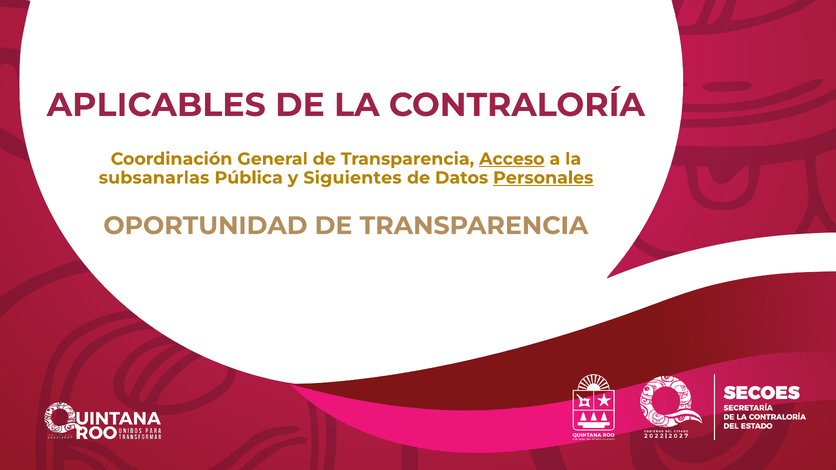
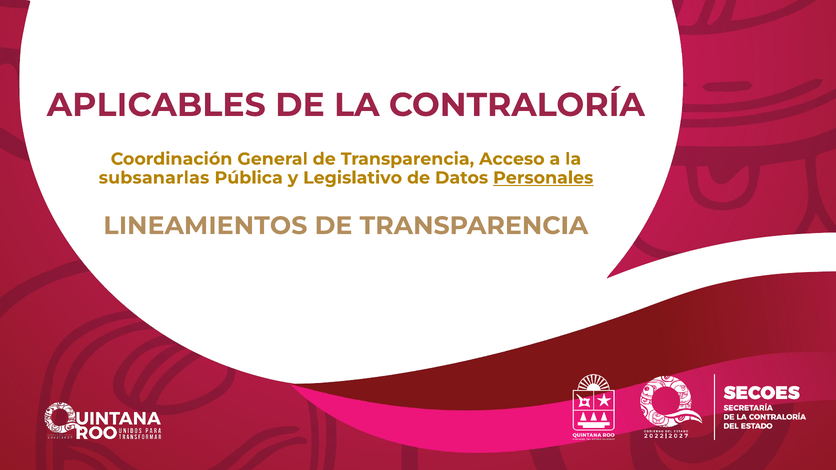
Acceso underline: present -> none
Siguientes: Siguientes -> Legislativo
OPORTUNIDAD: OPORTUNIDAD -> LINEAMIENTOS
